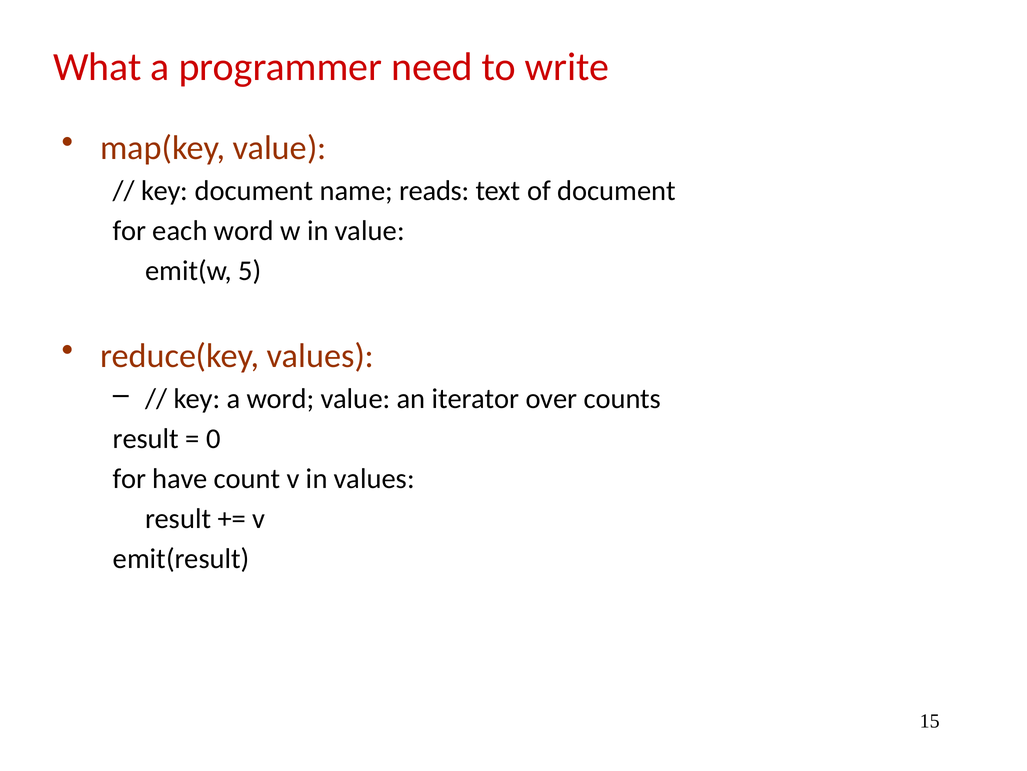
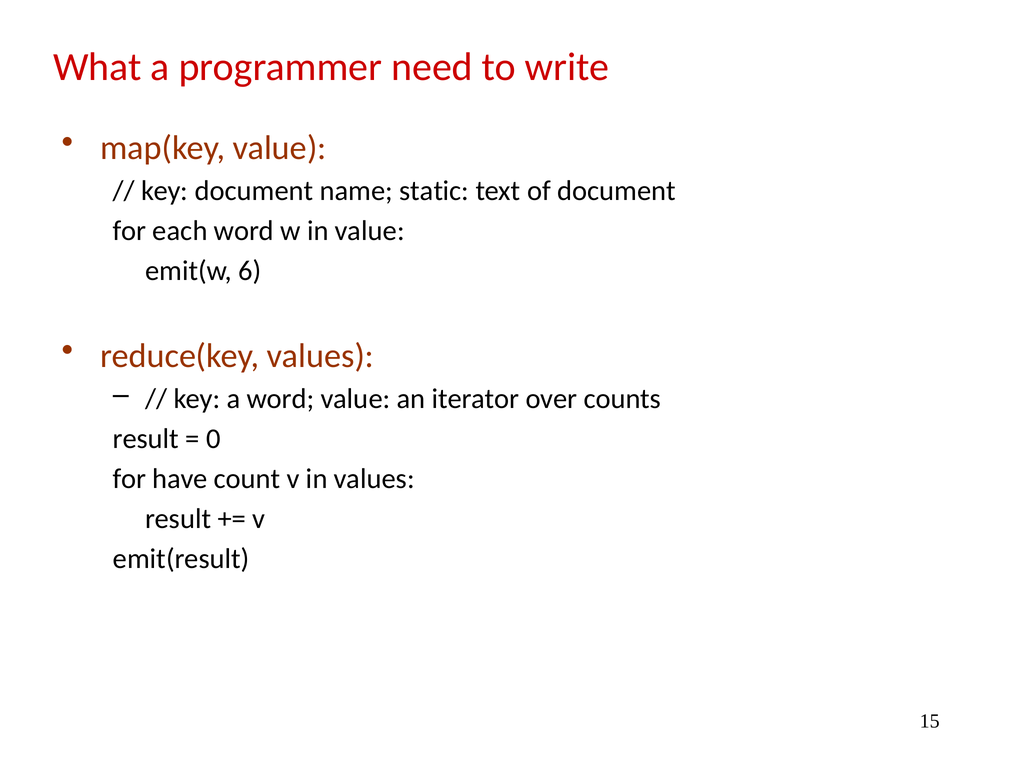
reads: reads -> static
5: 5 -> 6
